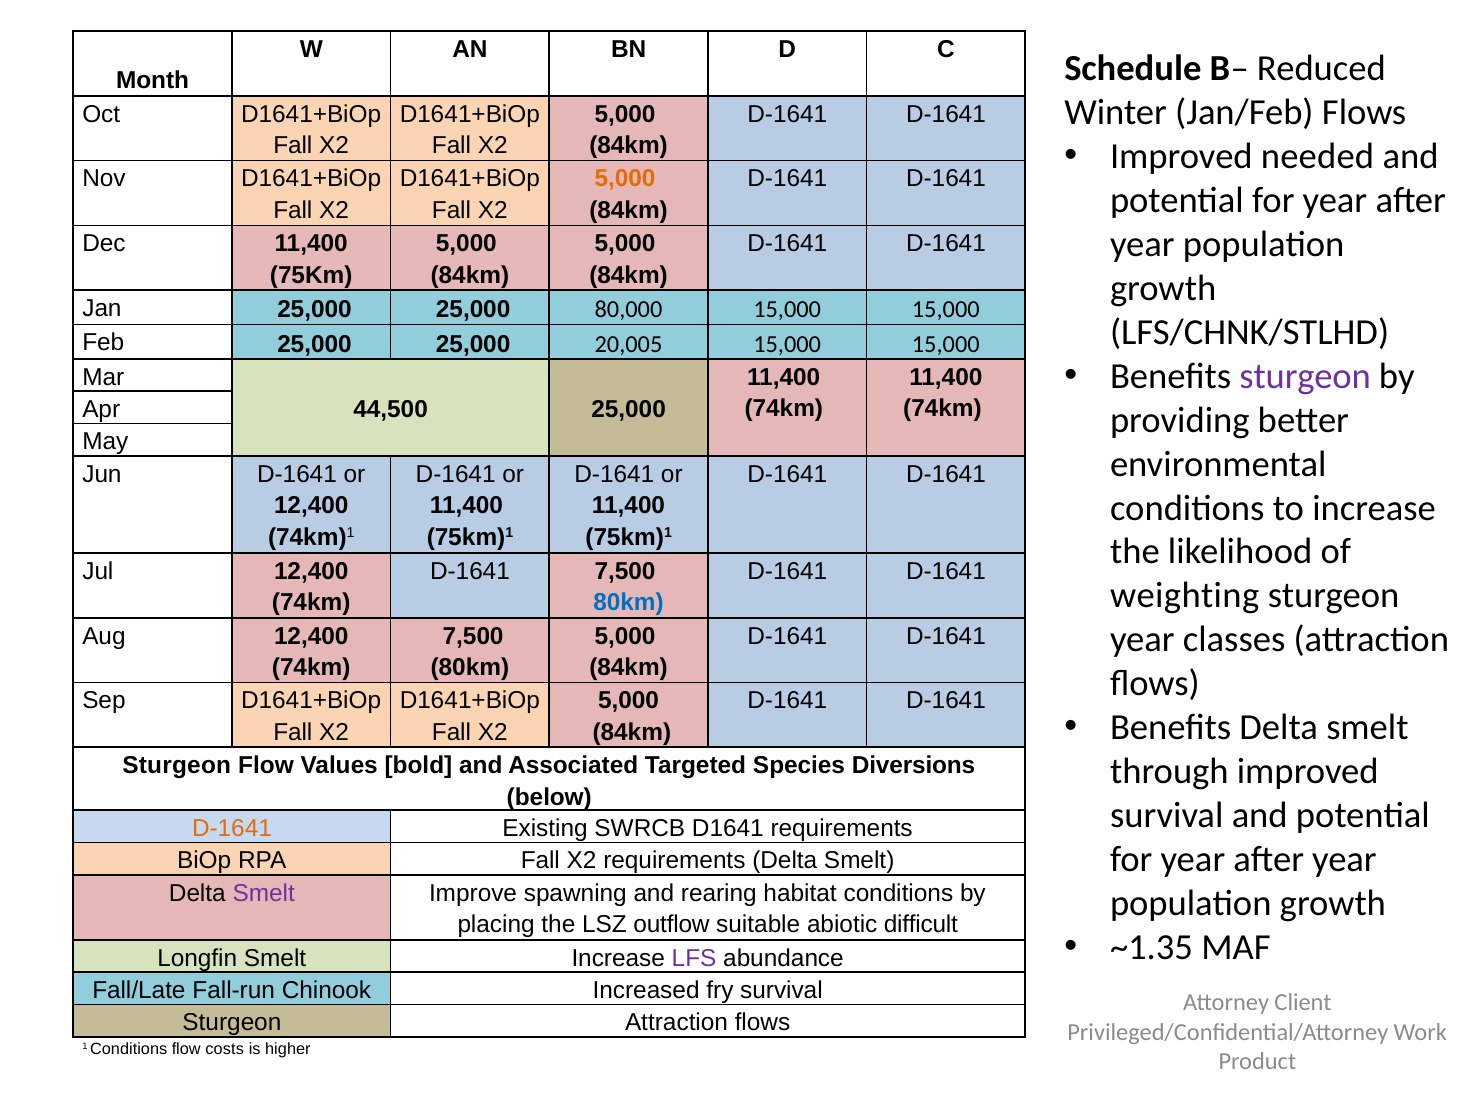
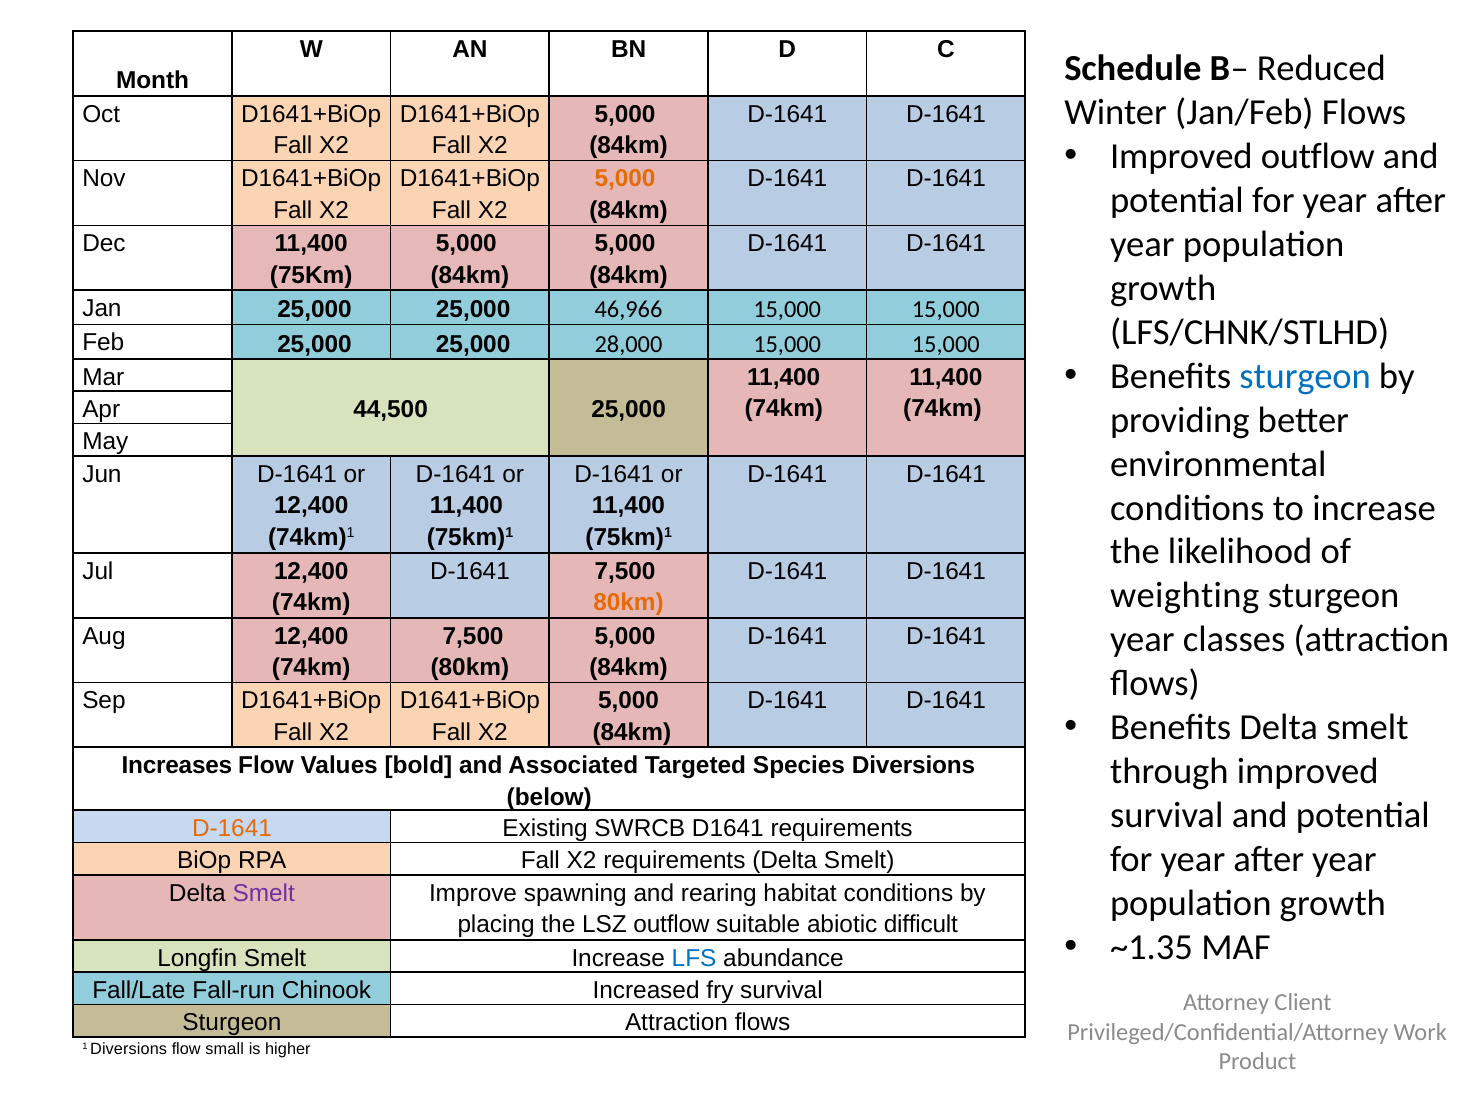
Improved needed: needed -> outflow
80,000: 80,000 -> 46,966
20,005: 20,005 -> 28,000
sturgeon at (1305, 376) colour: purple -> blue
80km at (629, 603) colour: blue -> orange
Sturgeon at (177, 765): Sturgeon -> Increases
LFS colour: purple -> blue
1 Conditions: Conditions -> Diversions
costs: costs -> small
